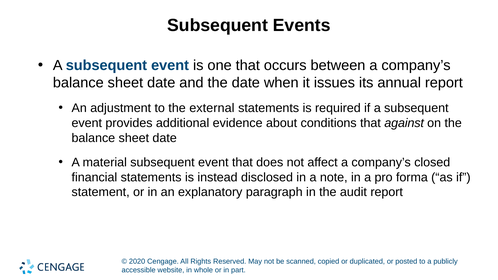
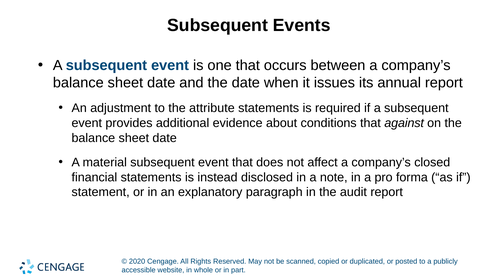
external: external -> attribute
